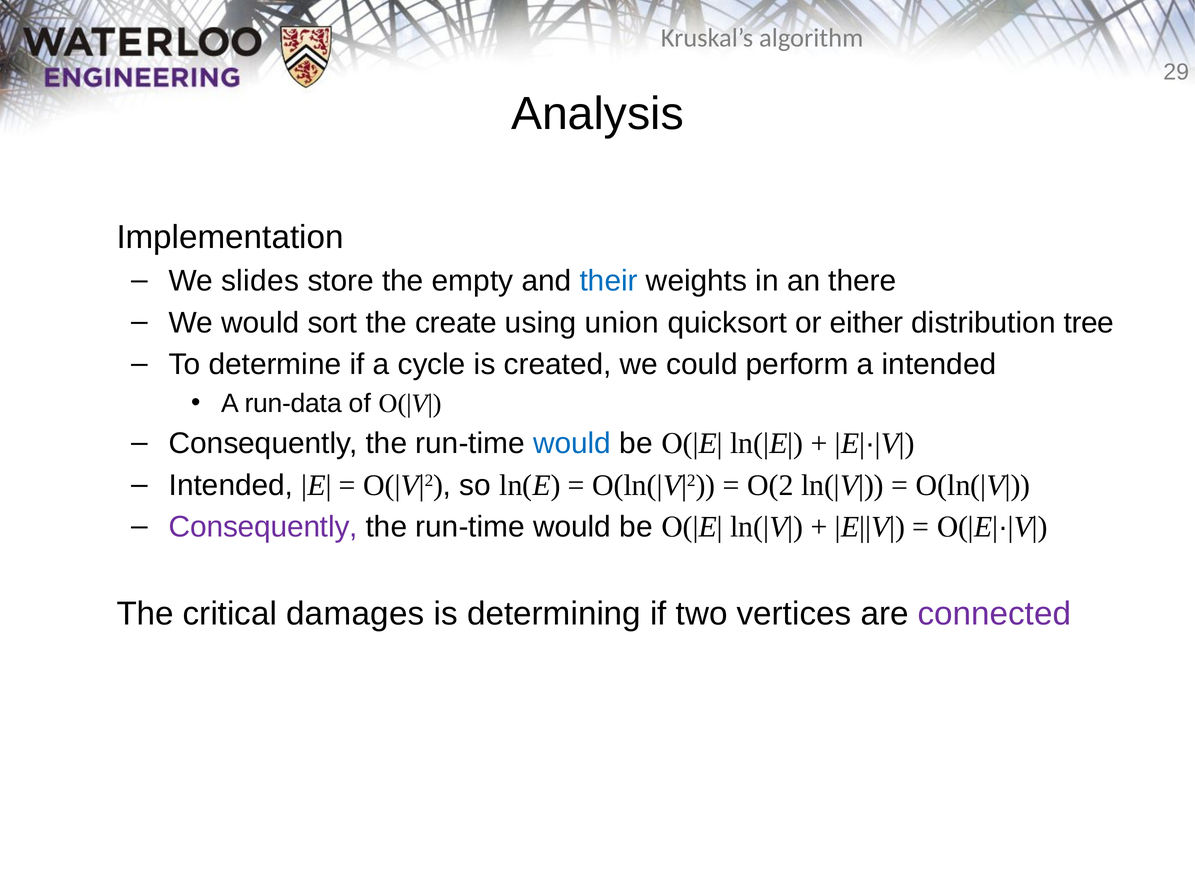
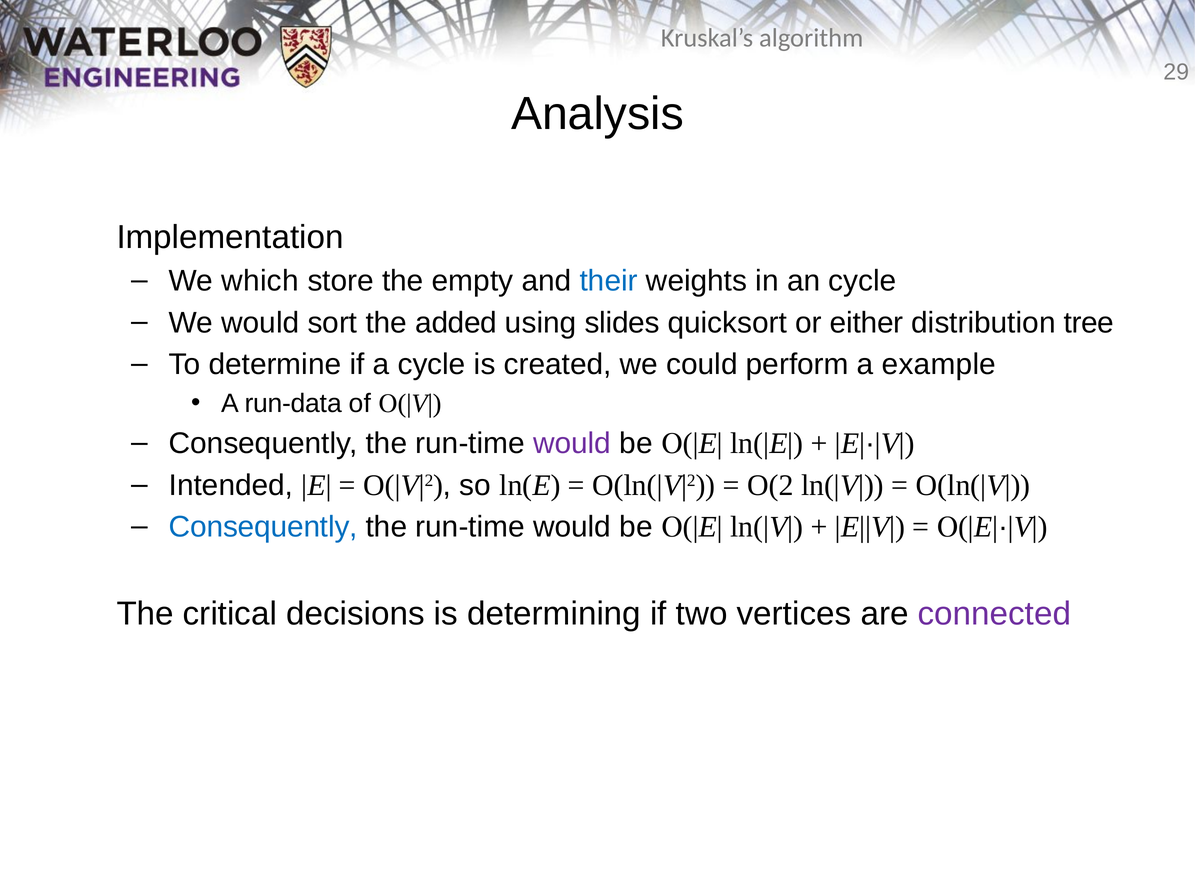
slides: slides -> which
an there: there -> cycle
create: create -> added
union: union -> slides
a intended: intended -> example
would at (572, 444) colour: blue -> purple
Consequently at (263, 527) colour: purple -> blue
damages: damages -> decisions
